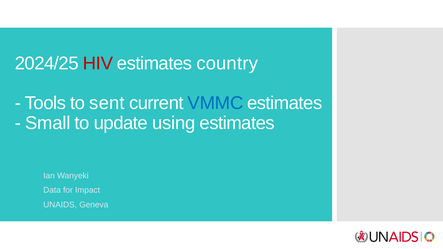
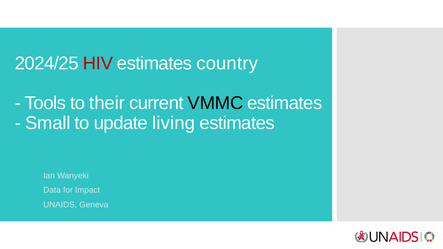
sent: sent -> their
VMMC colour: blue -> black
using: using -> living
